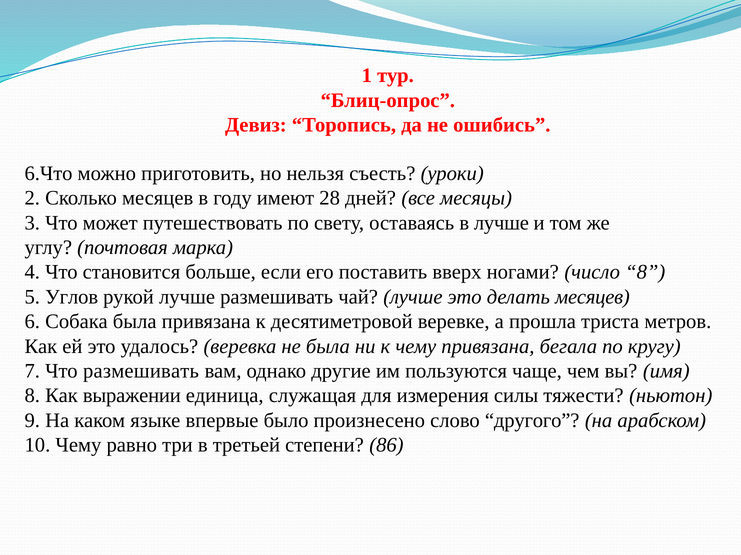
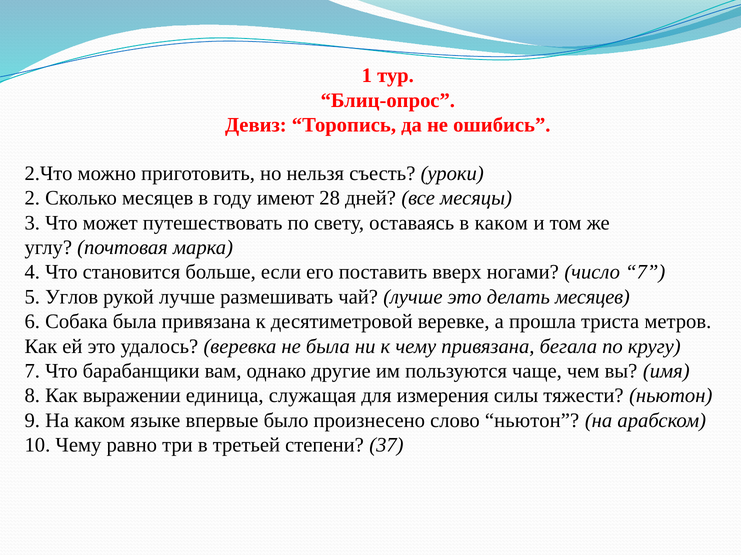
6.Что: 6.Что -> 2.Что
в лучше: лучше -> каком
число 8: 8 -> 7
Что размешивать: размешивать -> барабанщики
слово другого: другого -> ньютон
86: 86 -> 37
